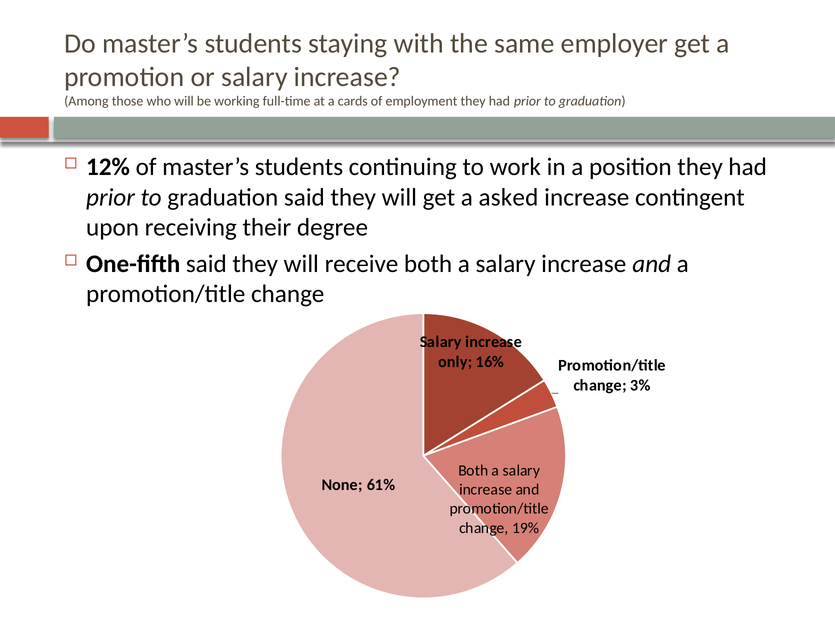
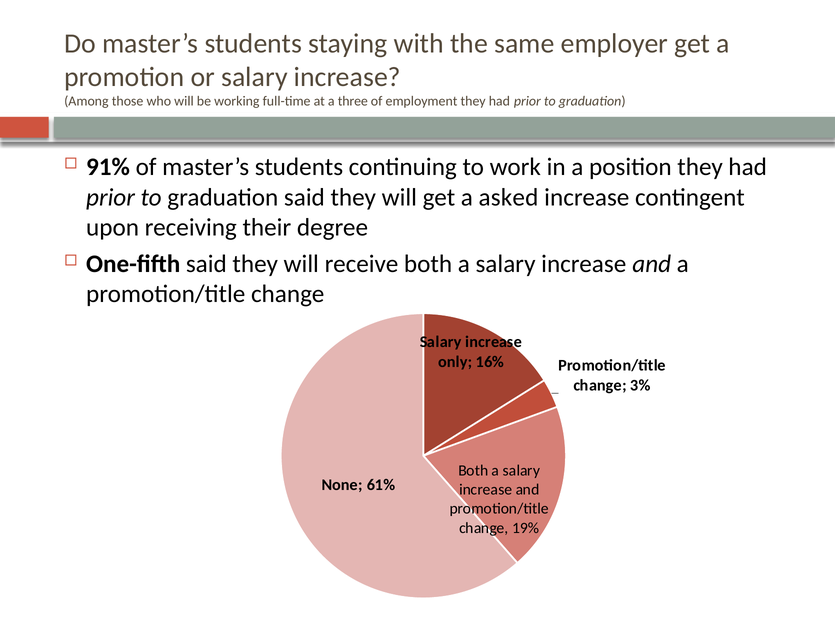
cards: cards -> three
12%: 12% -> 91%
